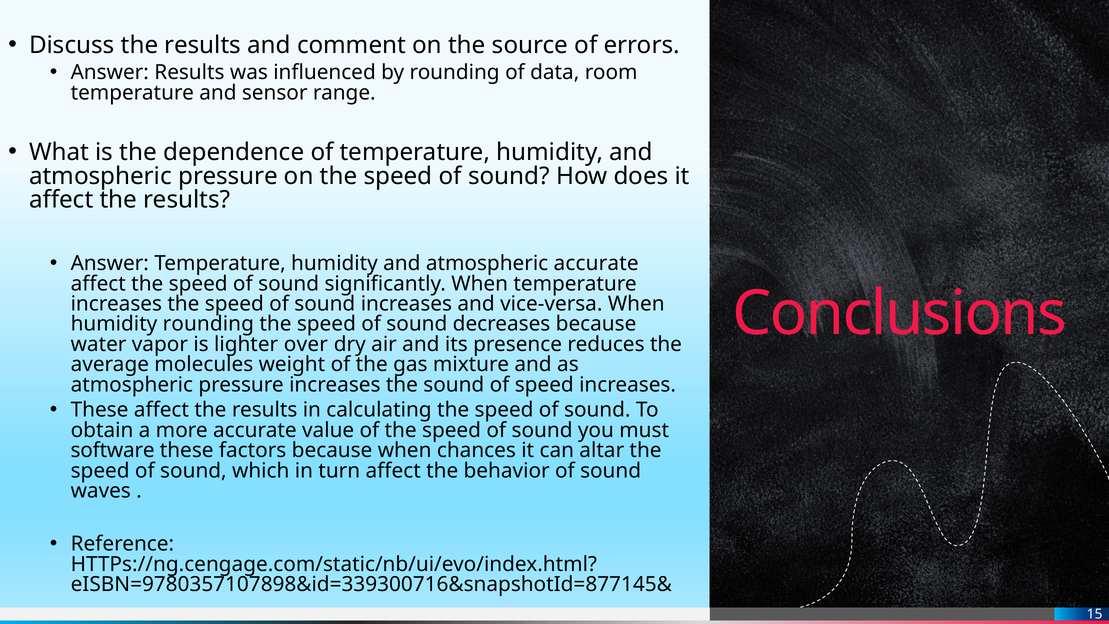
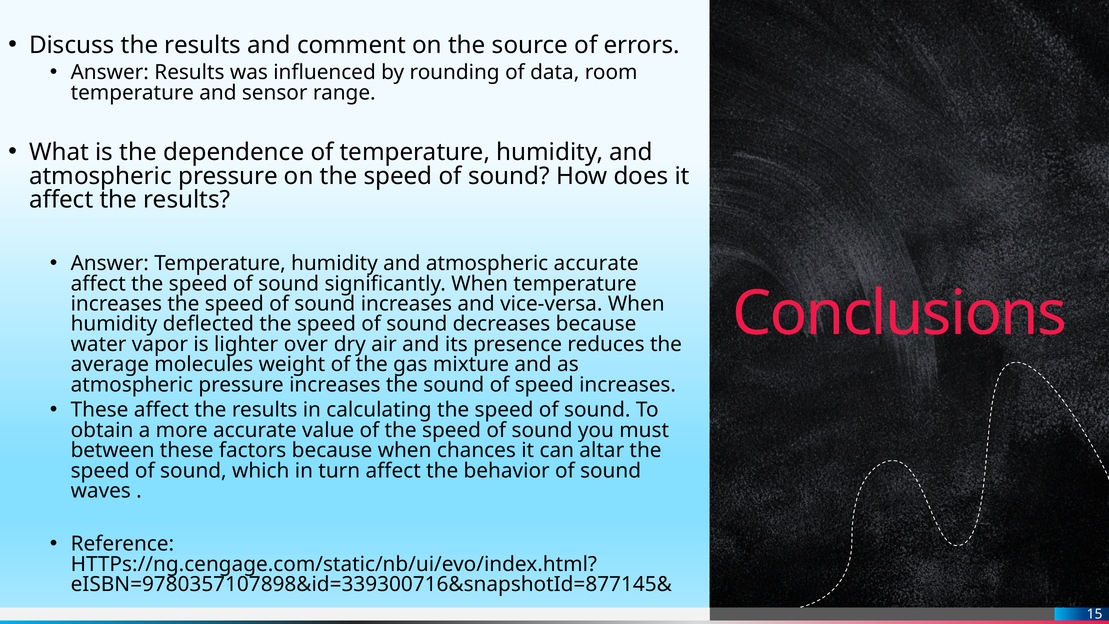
humidity rounding: rounding -> deflected
software: software -> between
